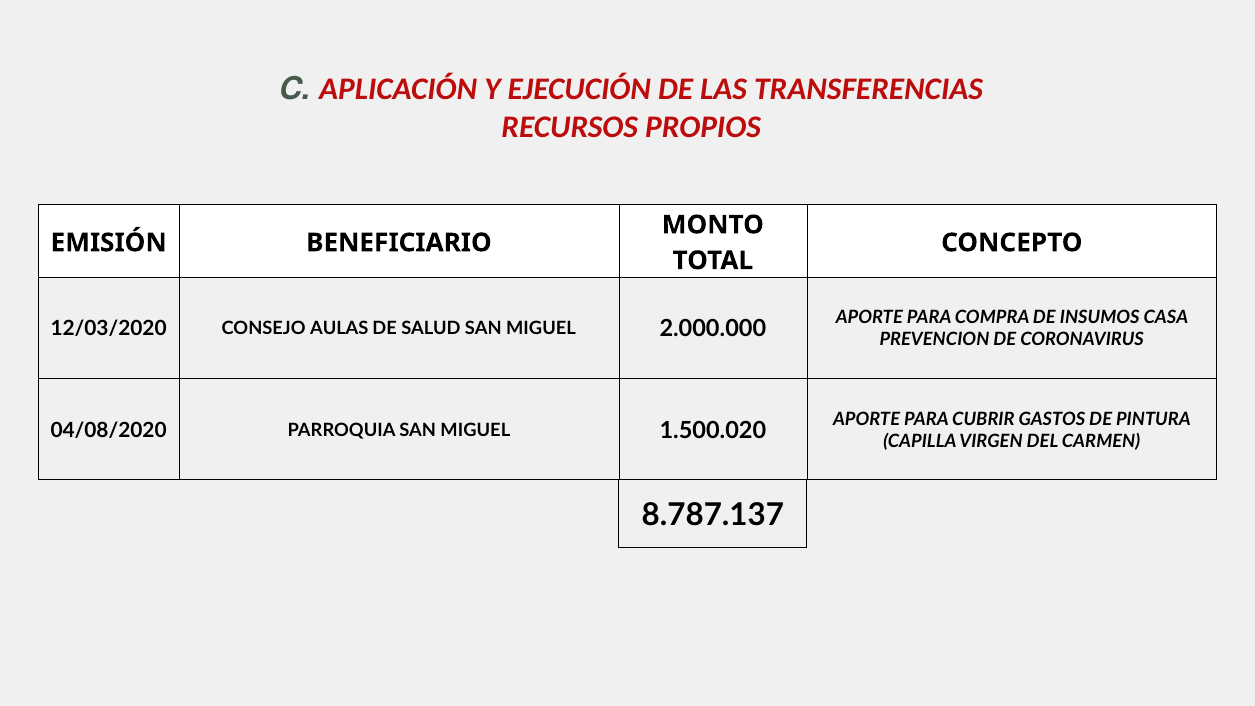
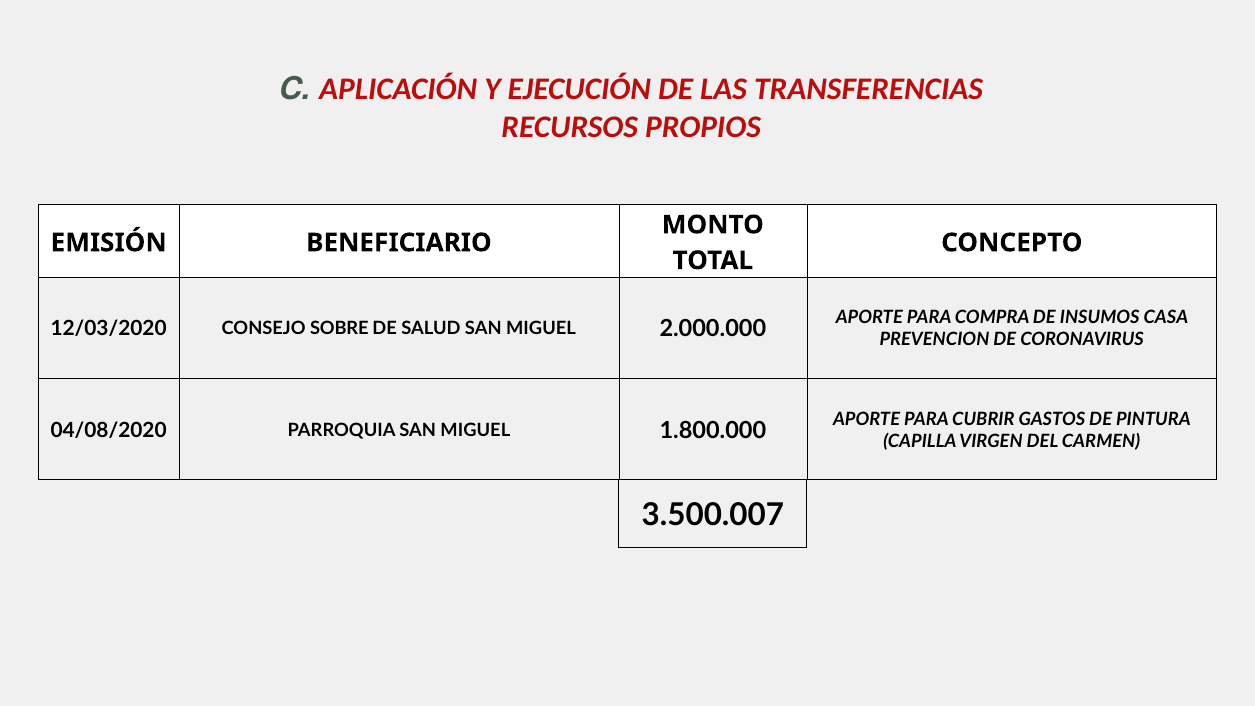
AULAS: AULAS -> SOBRE
1.500.020: 1.500.020 -> 1.800.000
8.787.137: 8.787.137 -> 3.500.007
